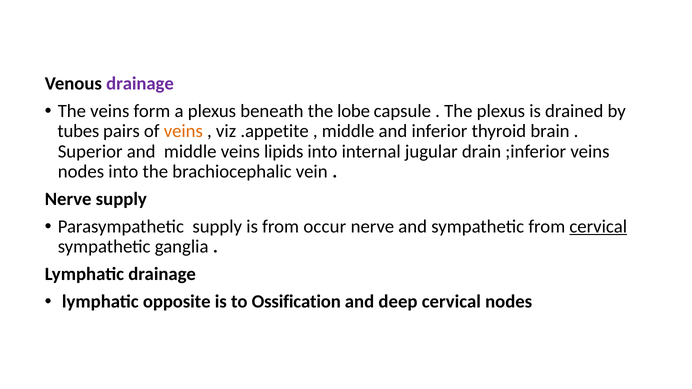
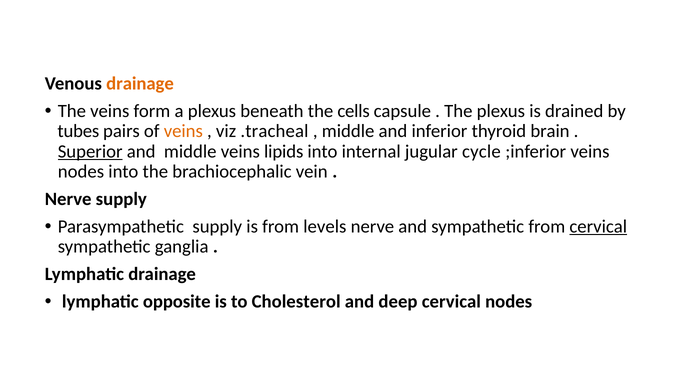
drainage at (140, 84) colour: purple -> orange
lobe: lobe -> cells
.appetite: .appetite -> .tracheal
Superior underline: none -> present
drain: drain -> cycle
occur: occur -> levels
Ossification: Ossification -> Cholesterol
